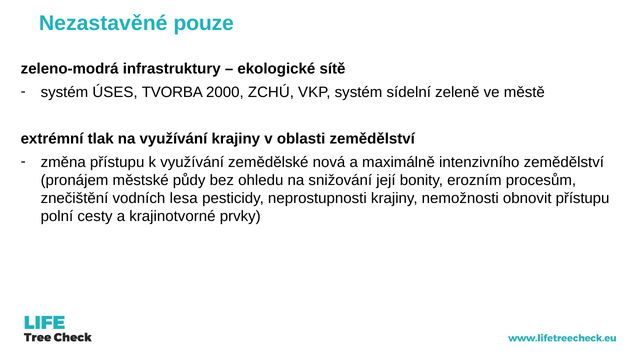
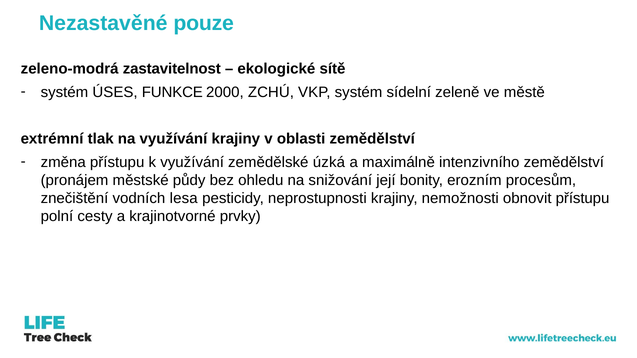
infrastruktury: infrastruktury -> zastavitelnost
TVORBA: TVORBA -> FUNKCE
nová: nová -> úzká
